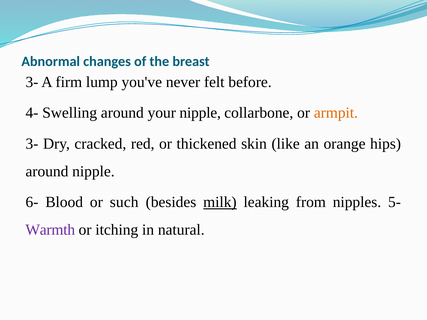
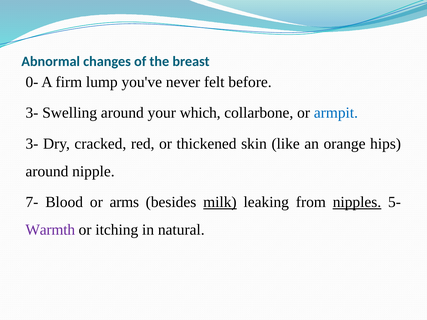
3- at (32, 82): 3- -> 0-
4- at (32, 113): 4- -> 3-
your nipple: nipple -> which
armpit colour: orange -> blue
6-: 6- -> 7-
such: such -> arms
nipples underline: none -> present
